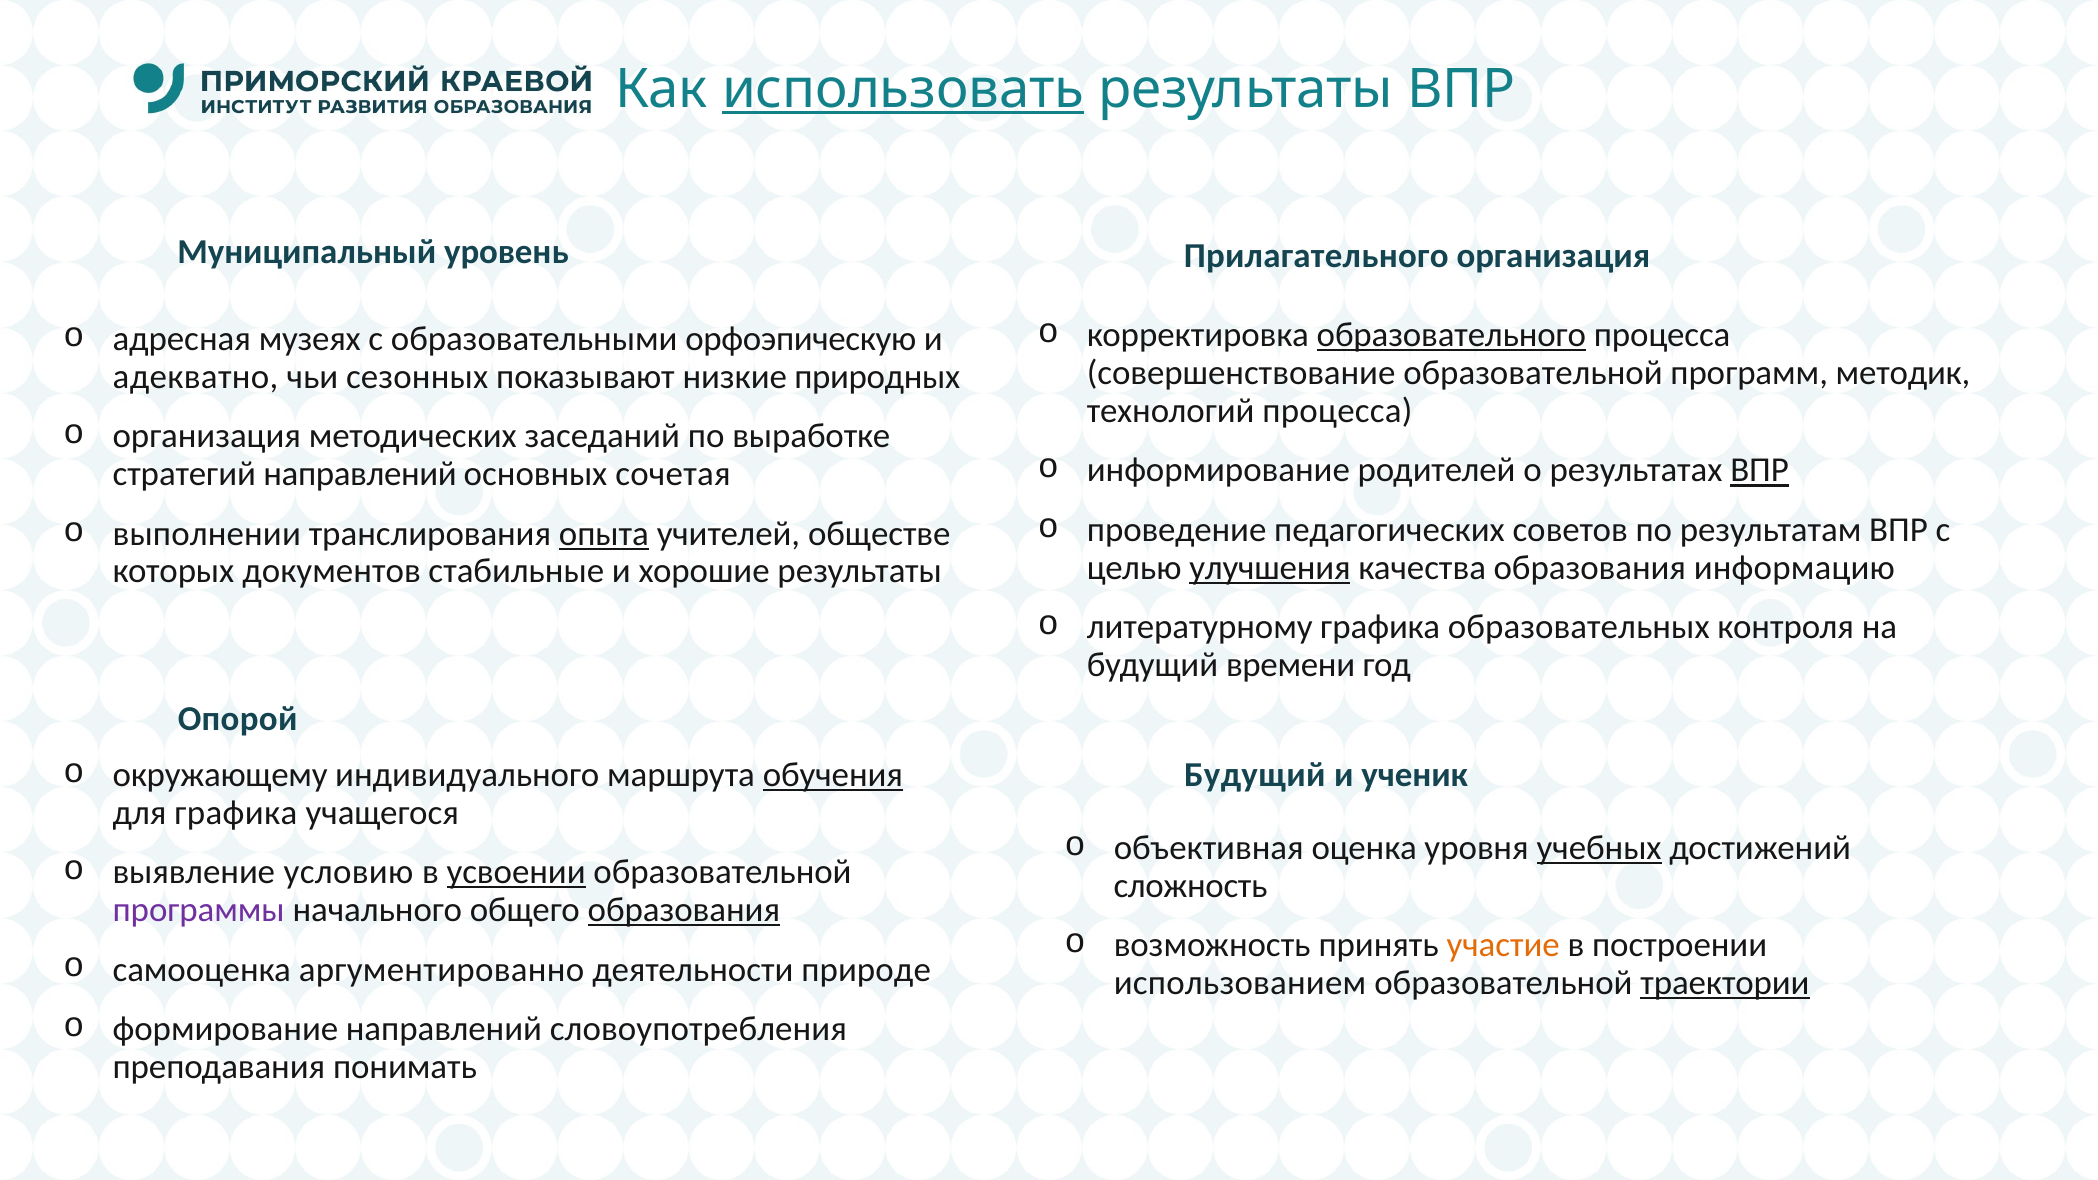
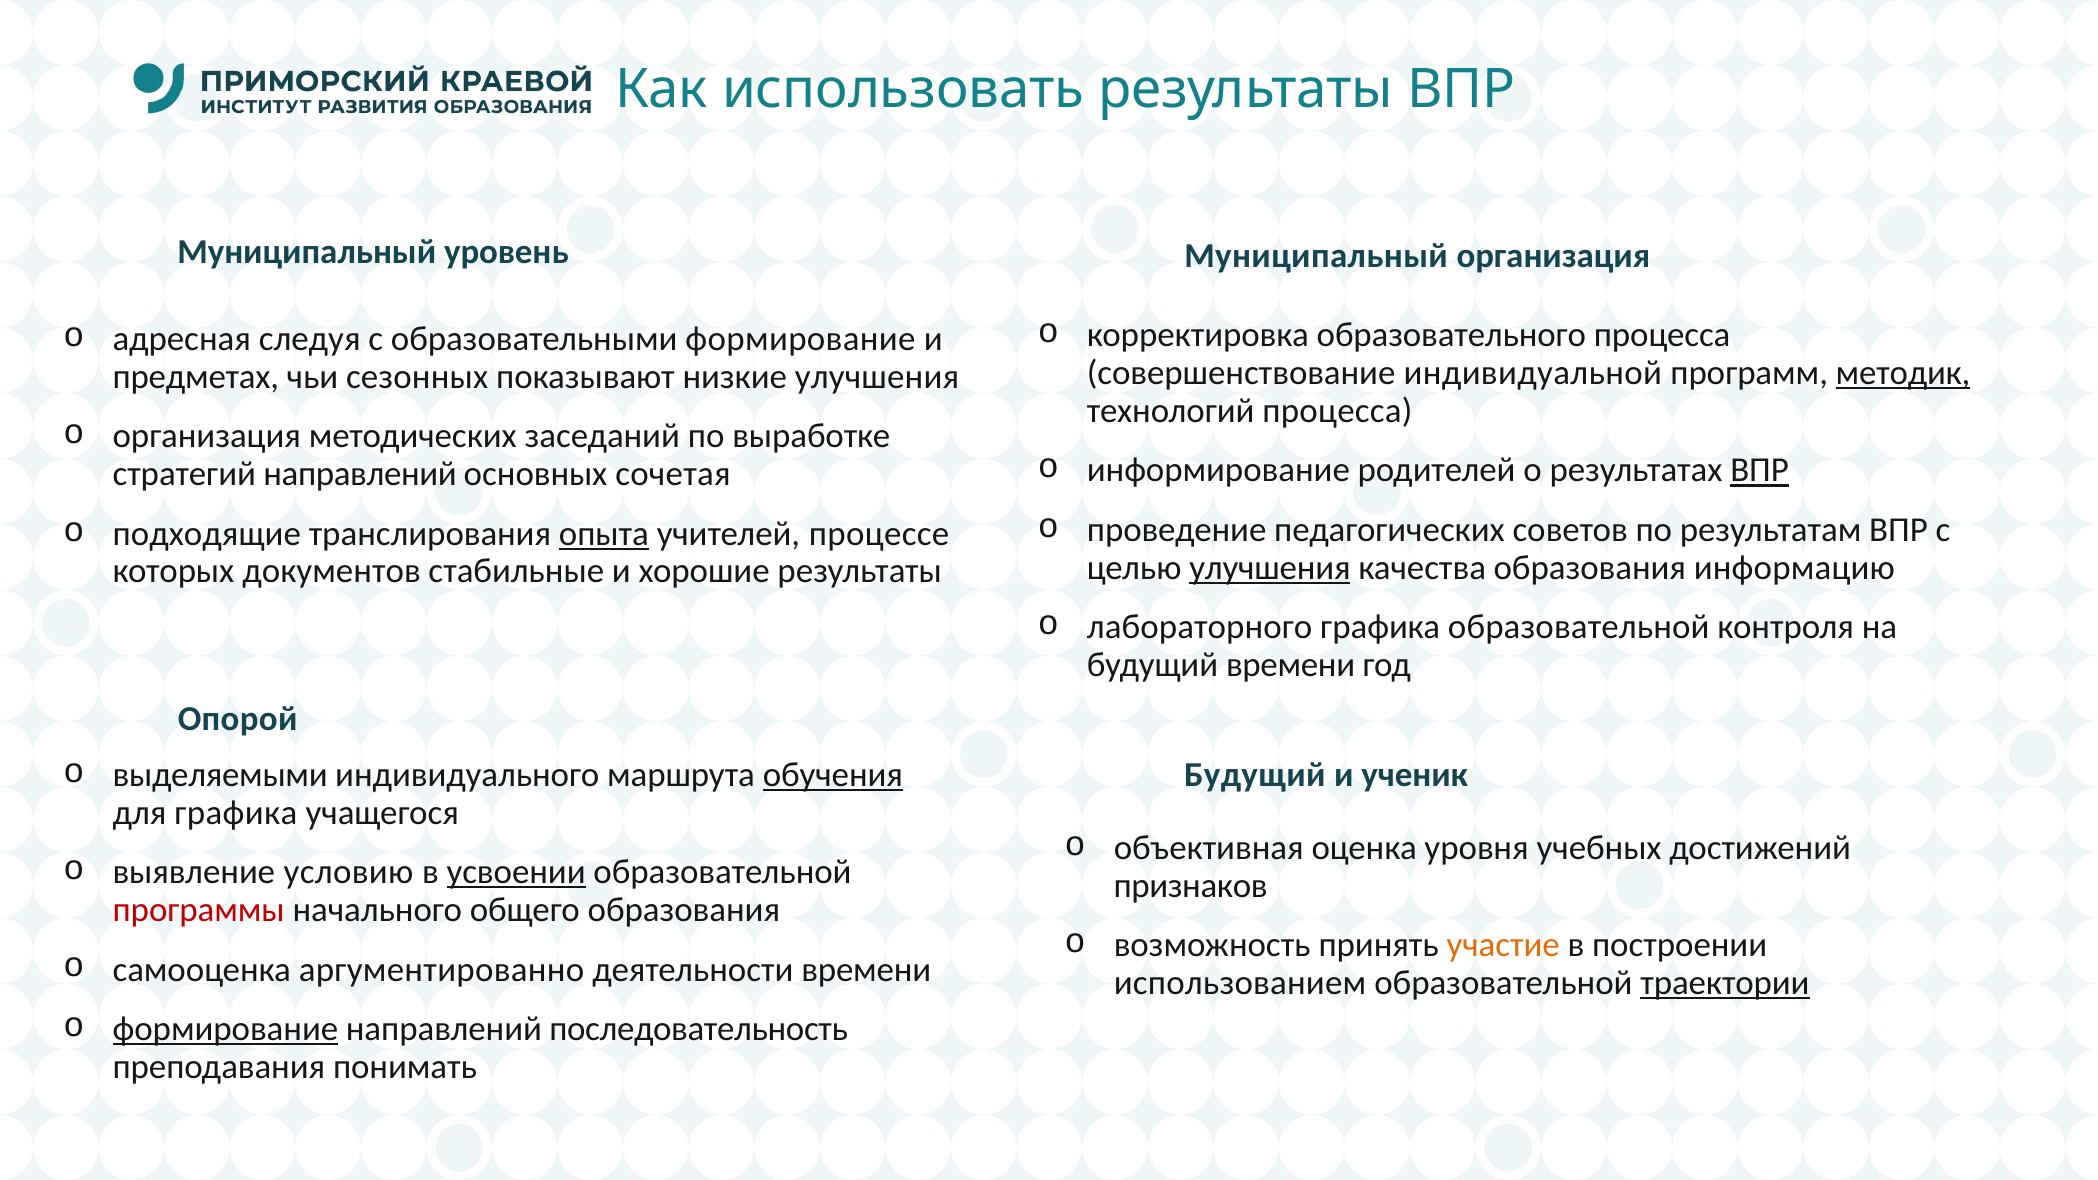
использовать underline: present -> none
уровень Прилагательного: Прилагательного -> Муниципальный
образовательного underline: present -> none
музеях: музеях -> следуя
образовательными орфоэпическую: орфоэпическую -> формирование
совершенствование образовательной: образовательной -> индивидуальной
методик underline: none -> present
адекватно: адекватно -> предметах
низкие природных: природных -> улучшения
выполнении: выполнении -> подходящие
обществе: обществе -> процессе
литературному: литературному -> лабораторного
графика образовательных: образовательных -> образовательной
окружающему: окружающему -> выделяемыми
учебных underline: present -> none
сложность: сложность -> признаков
программы colour: purple -> red
образования at (684, 910) underline: present -> none
деятельности природе: природе -> времени
формирование at (225, 1029) underline: none -> present
словоупотребления: словоупотребления -> последовательность
